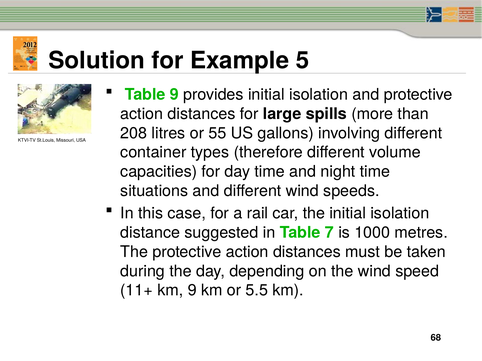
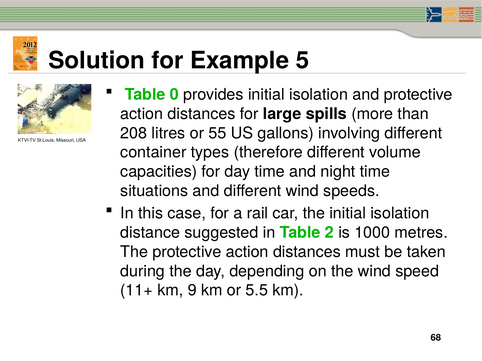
Table 9: 9 -> 0
7: 7 -> 2
